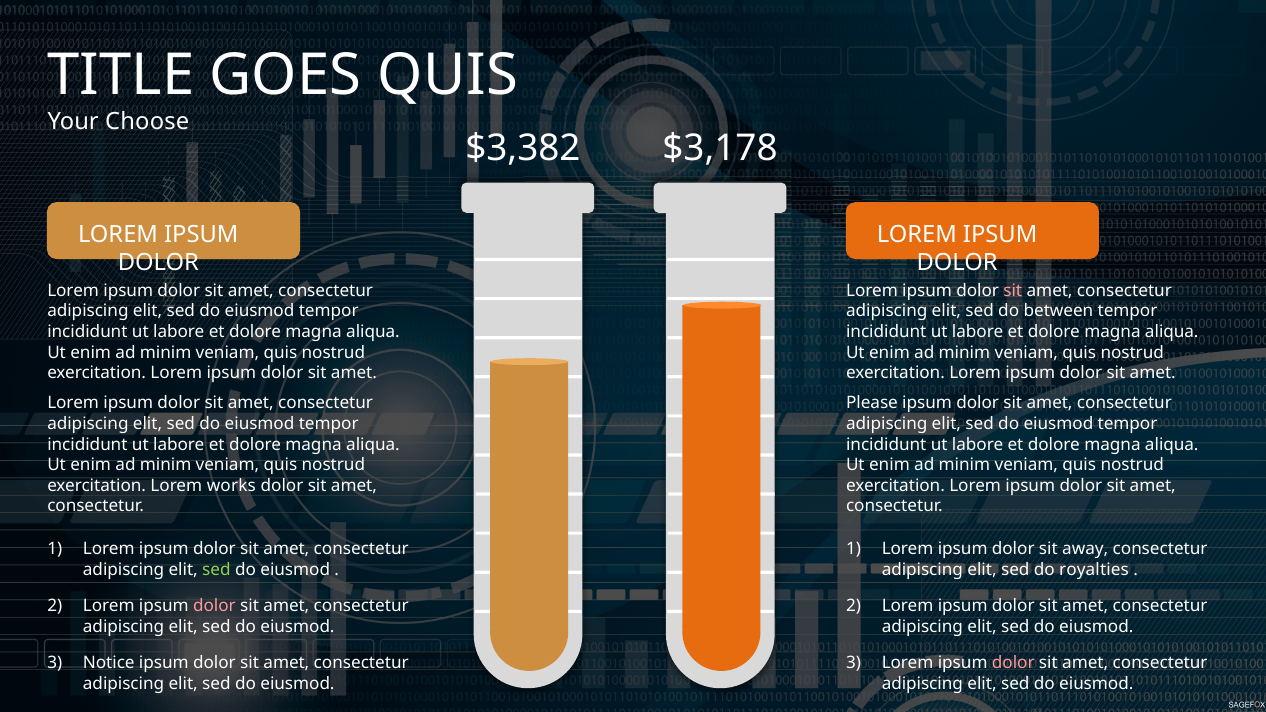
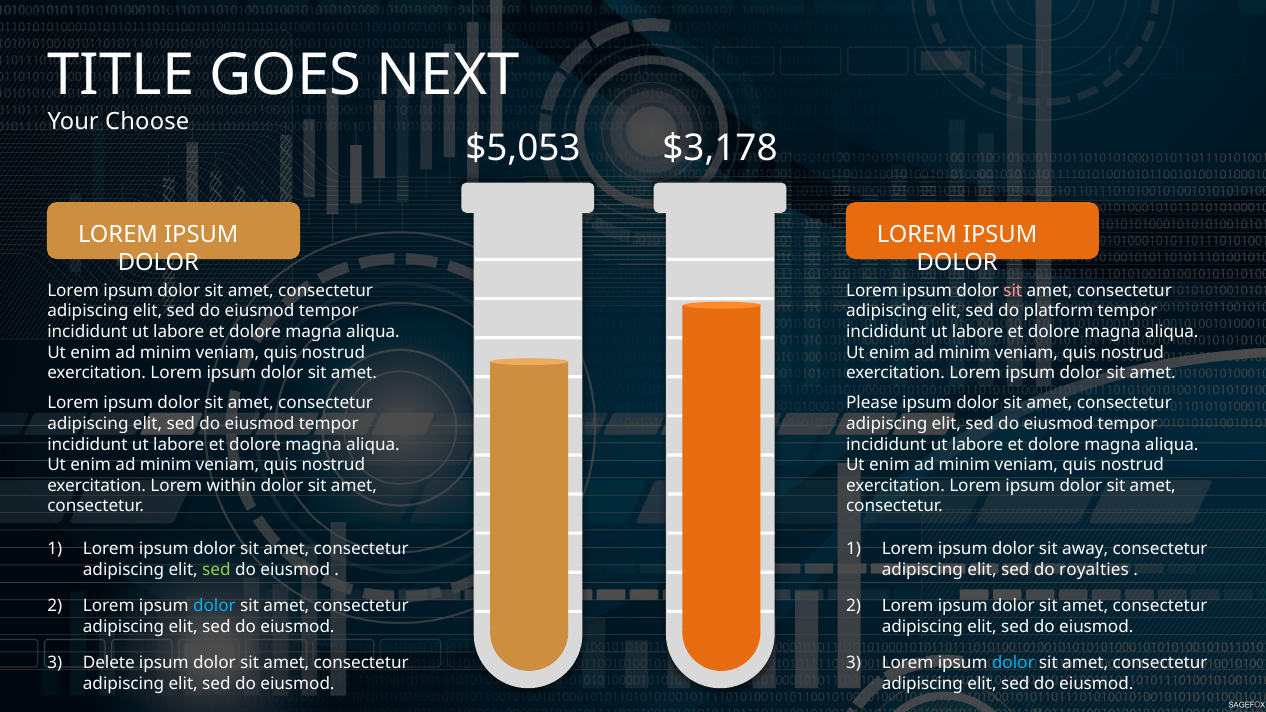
GOES QUIS: QUIS -> NEXT
$3,382: $3,382 -> $5,053
between: between -> platform
works: works -> within
dolor at (214, 606) colour: pink -> light blue
Notice: Notice -> Delete
dolor at (1013, 663) colour: pink -> light blue
